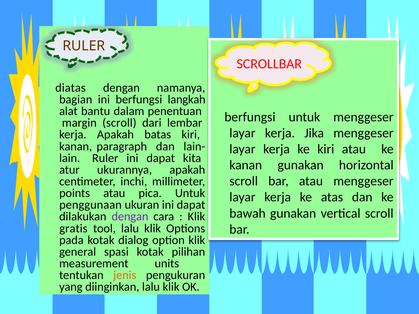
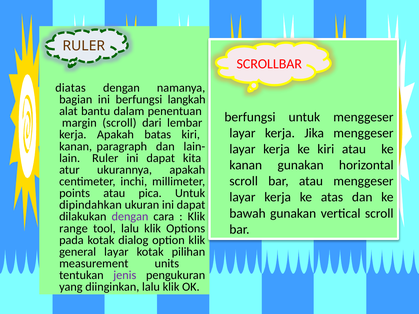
penggunaan: penggunaan -> dipindahkan
gratis: gratis -> range
general spasi: spasi -> layar
jenis colour: orange -> purple
